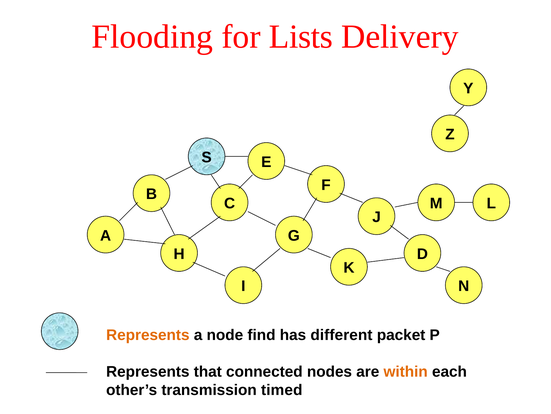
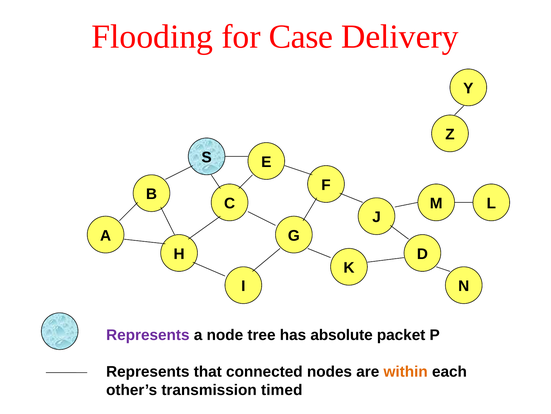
Lists: Lists -> Case
Represents at (148, 334) colour: orange -> purple
find: find -> tree
different: different -> absolute
